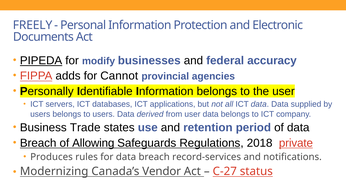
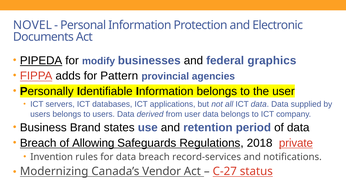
FREELY: FREELY -> NOVEL
accuracy: accuracy -> graphics
Cannot: Cannot -> Pattern
Trade: Trade -> Brand
Produces: Produces -> Invention
